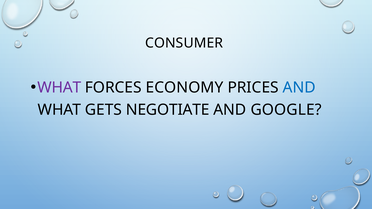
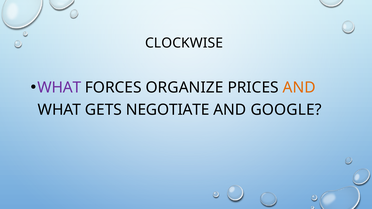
CONSUMER: CONSUMER -> CLOCKWISE
ECONOMY: ECONOMY -> ORGANIZE
AND at (299, 88) colour: blue -> orange
